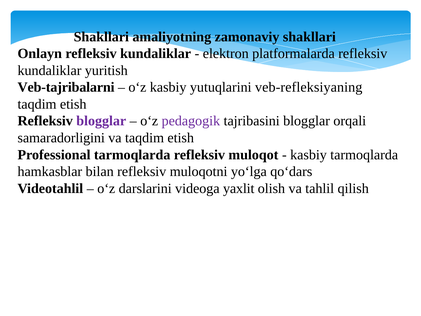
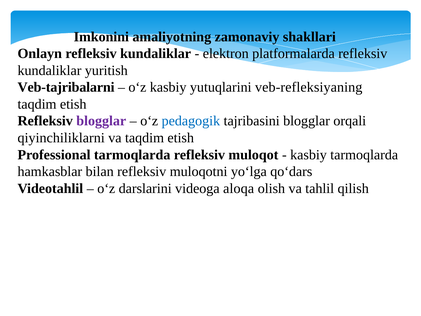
Shakllari at (101, 37): Shakllari -> Imkonini
pedagogik colour: purple -> blue
samaradorligini: samaradorligini -> qiyinchiliklarni
yaxlit: yaxlit -> aloqa
